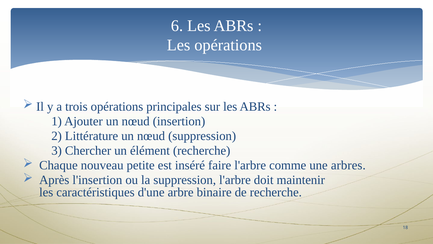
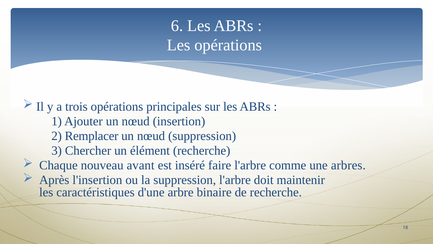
Littérature: Littérature -> Remplacer
petite: petite -> avant
